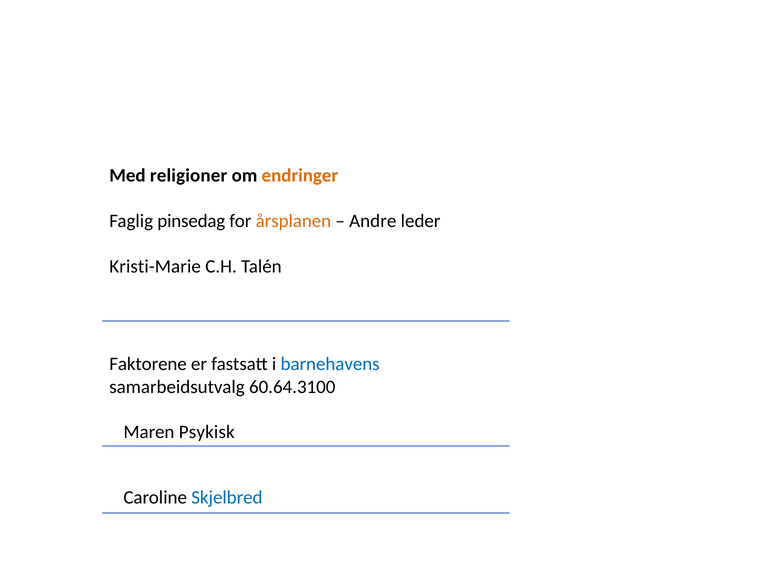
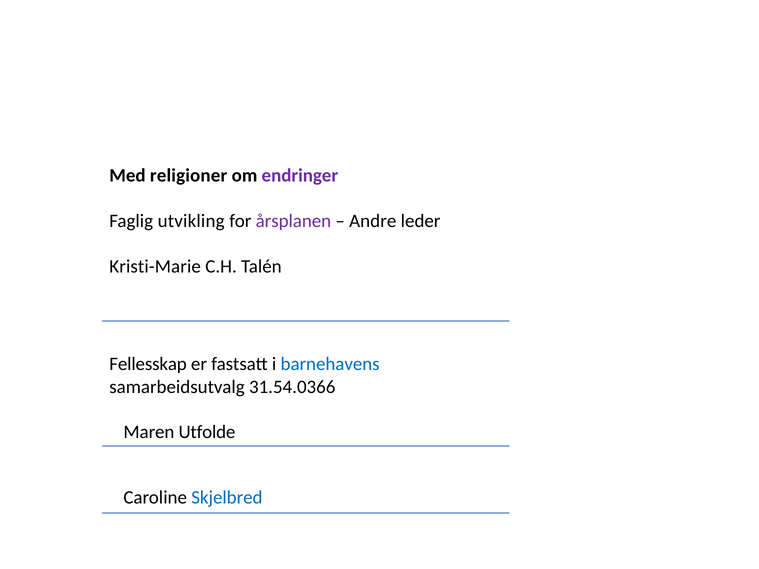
endringer colour: orange -> purple
pinsedag: pinsedag -> utvikling
årsplanen colour: orange -> purple
Faktorene: Faktorene -> Fellesskap
60.64.3100: 60.64.3100 -> 31.54.0366
Psykisk: Psykisk -> Utfolde
